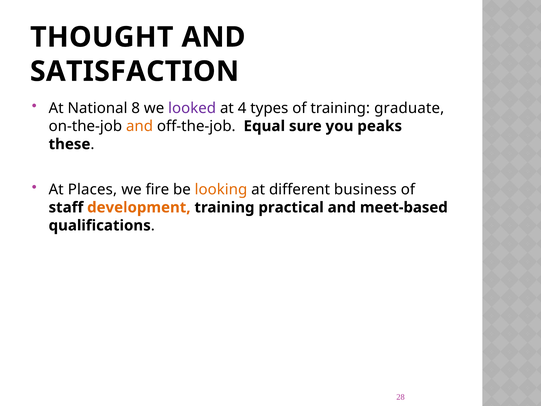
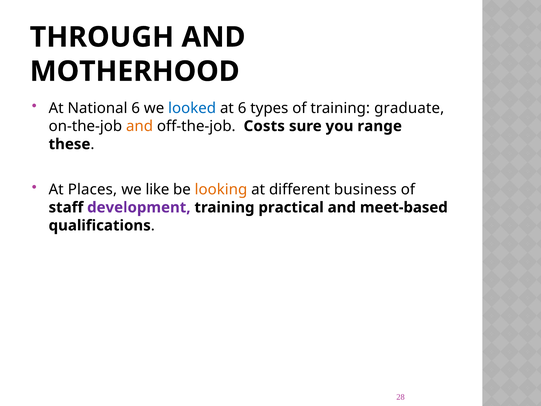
THOUGHT: THOUGHT -> THROUGH
SATISFACTION: SATISFACTION -> MOTHERHOOD
National 8: 8 -> 6
looked colour: purple -> blue
at 4: 4 -> 6
Equal: Equal -> Costs
peaks: peaks -> range
fire: fire -> like
development colour: orange -> purple
